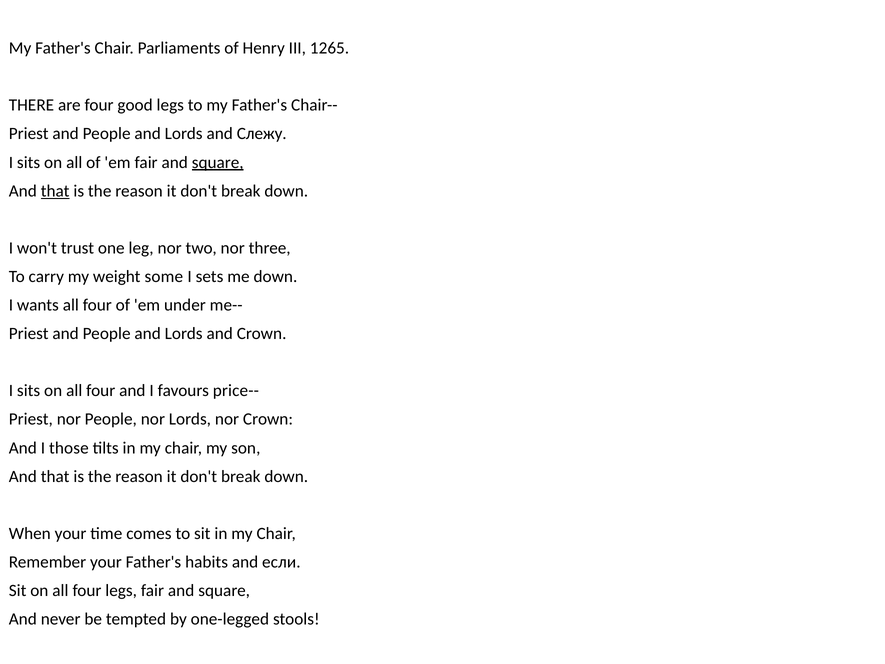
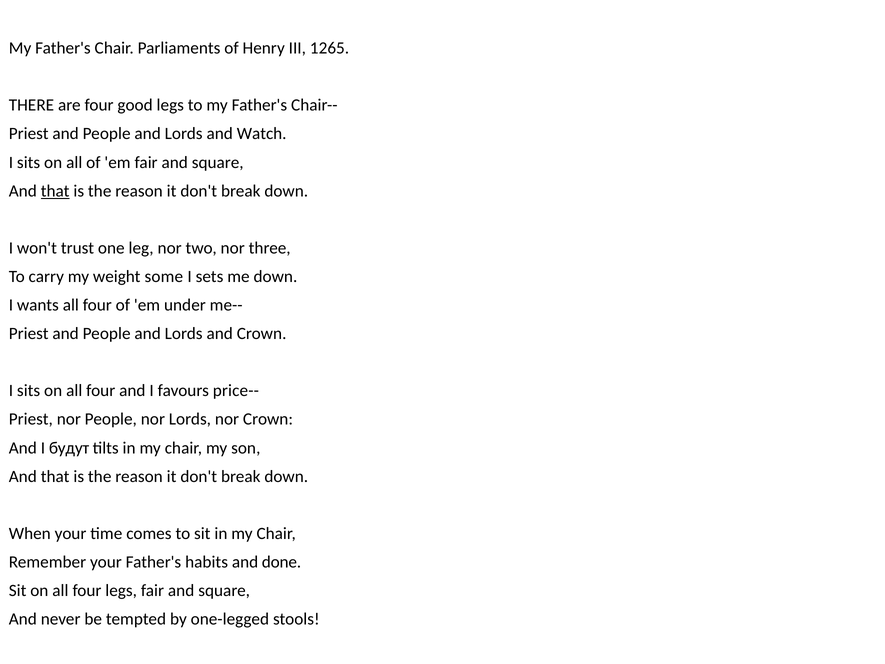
Слежу: Слежу -> Watch
square at (218, 162) underline: present -> none
those: those -> будут
если: если -> done
